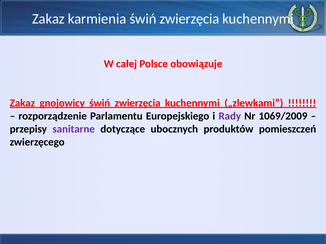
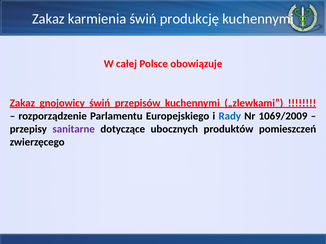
karmienia świń zwierzęcia: zwierzęcia -> produkcję
zwierzęcia at (138, 103): zwierzęcia -> przepisów
Rady colour: purple -> blue
